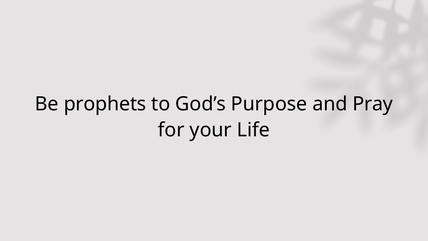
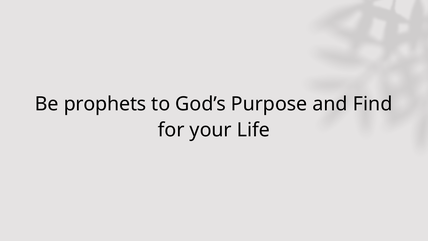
Pray: Pray -> Find
